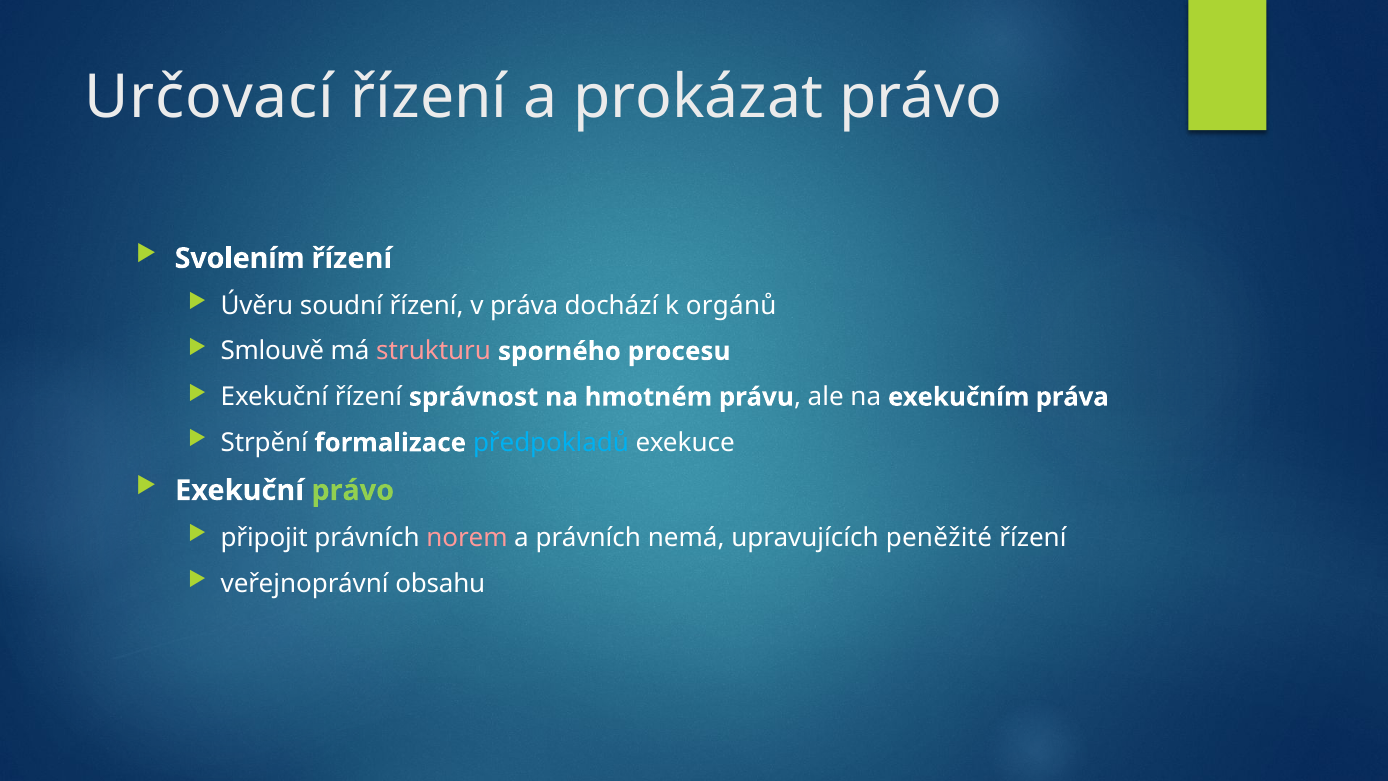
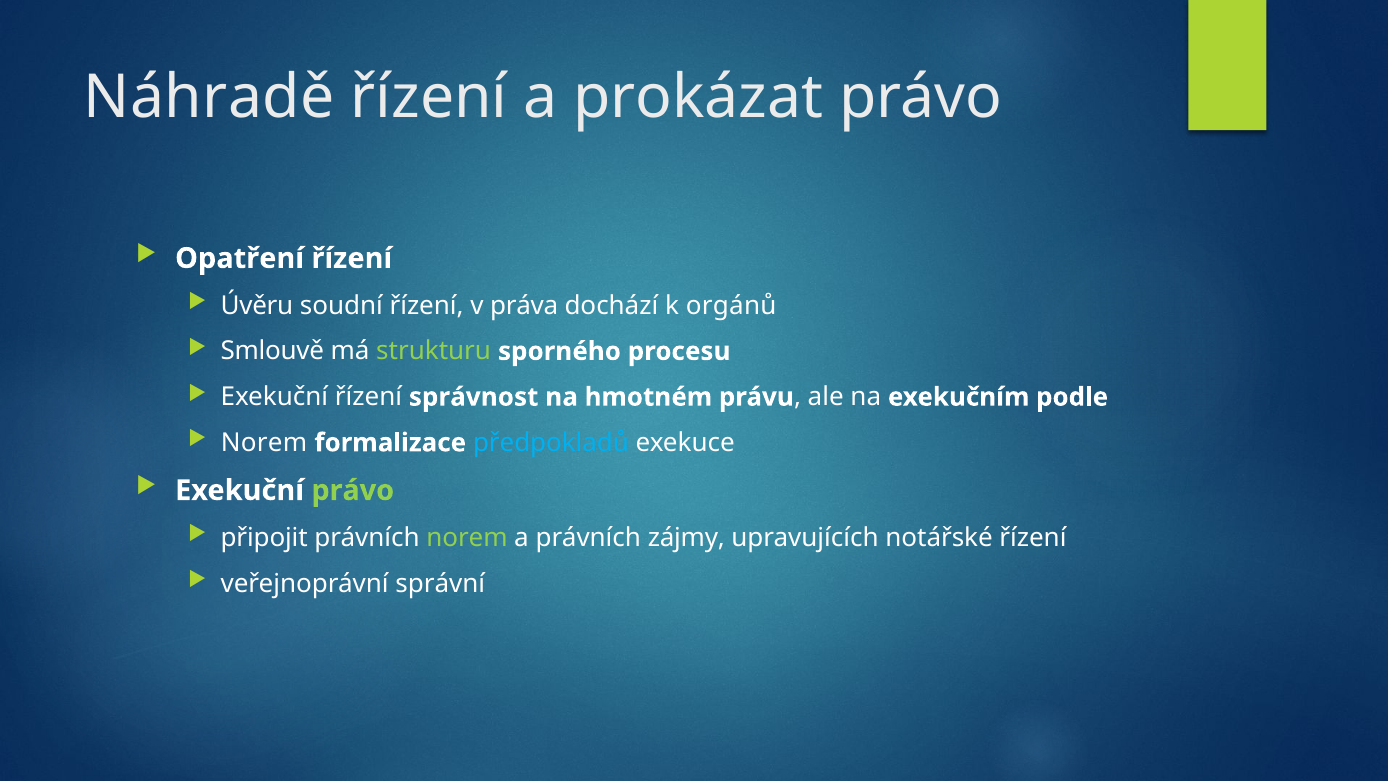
Určovací: Určovací -> Náhradě
Svolením: Svolením -> Opatření
strukturu colour: pink -> light green
exekučním práva: práva -> podle
Strpění at (264, 443): Strpění -> Norem
norem at (467, 538) colour: pink -> light green
nemá: nemá -> zájmy
peněžité: peněžité -> notářské
obsahu: obsahu -> správní
